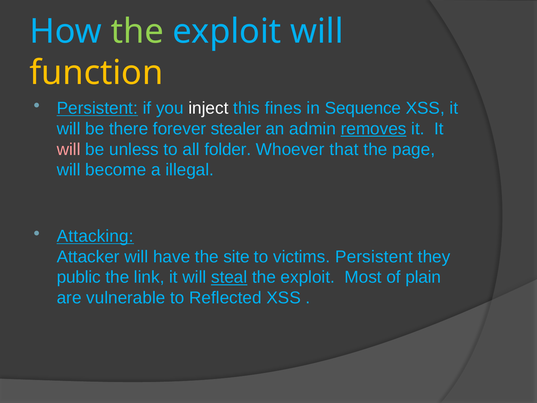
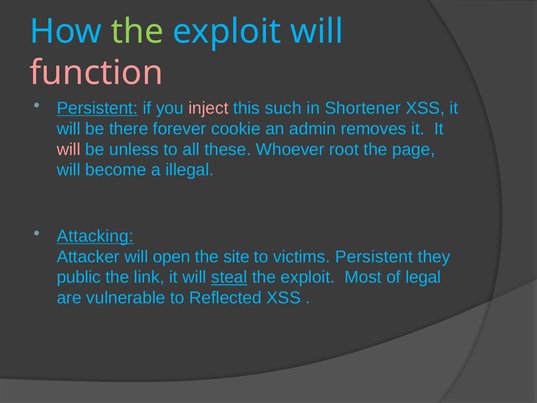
function colour: yellow -> pink
inject colour: white -> pink
fines: fines -> such
Sequence: Sequence -> Shortener
stealer: stealer -> cookie
removes underline: present -> none
folder: folder -> these
that: that -> root
have: have -> open
plain: plain -> legal
